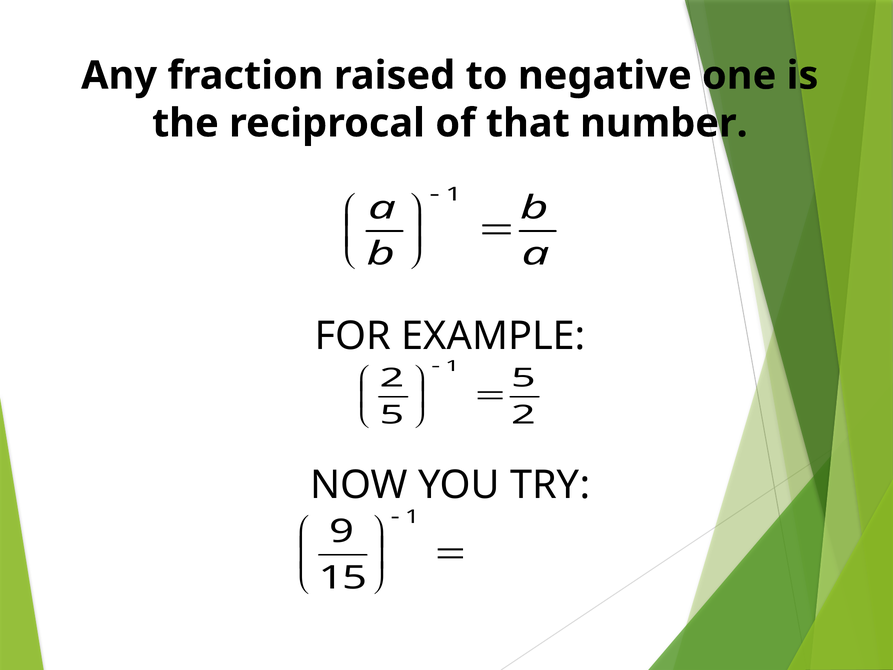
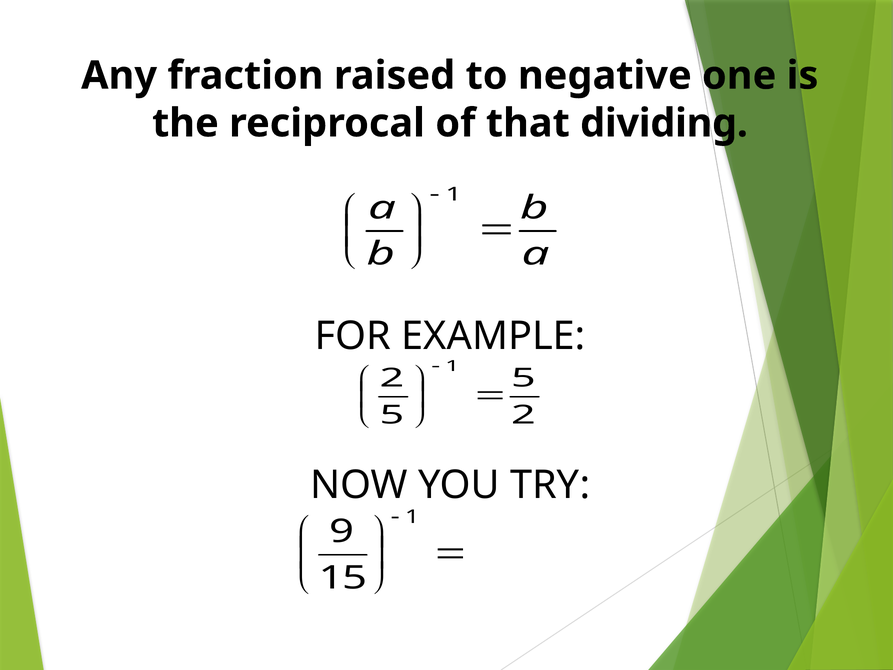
number: number -> dividing
